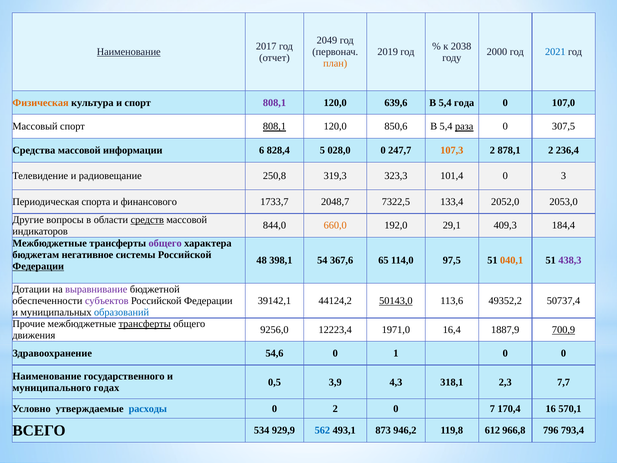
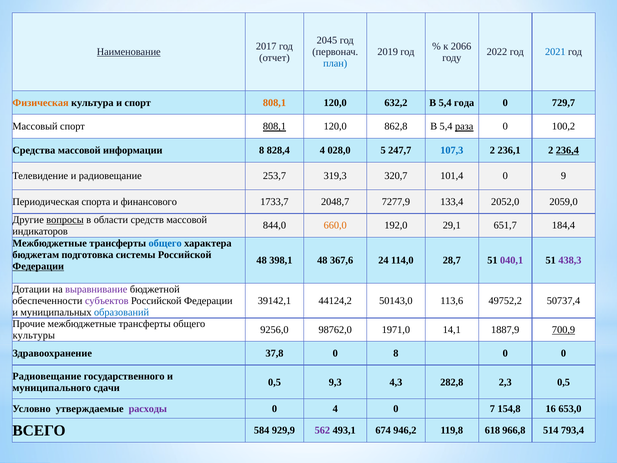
2049: 2049 -> 2045
2038: 2038 -> 2066
2000: 2000 -> 2022
план colour: orange -> blue
808,1 at (274, 103) colour: purple -> orange
639,6: 639,6 -> 632,2
107,0: 107,0 -> 729,7
850,6: 850,6 -> 862,8
307,5: 307,5 -> 100,2
информации 6: 6 -> 8
828,4 5: 5 -> 4
028,0 0: 0 -> 5
107,3 colour: orange -> blue
878,1: 878,1 -> 236,1
236,4 underline: none -> present
250,8: 250,8 -> 253,7
323,3: 323,3 -> 320,7
3: 3 -> 9
7322,5: 7322,5 -> 7277,9
2053,0: 2053,0 -> 2059,0
вопросы underline: none -> present
средств underline: present -> none
409,3: 409,3 -> 651,7
общего at (165, 243) colour: purple -> blue
негативное: негативное -> подготовка
398,1 54: 54 -> 48
65: 65 -> 24
97,5: 97,5 -> 28,7
040,1 colour: orange -> purple
50143,0 underline: present -> none
49352,2: 49352,2 -> 49752,2
трансферты at (145, 324) underline: present -> none
12223,4: 12223,4 -> 98762,0
16,4: 16,4 -> 14,1
движения: движения -> культуры
54,6: 54,6 -> 37,8
0 1: 1 -> 8
Наименование at (47, 376): Наименование -> Радиовещание
3,9: 3,9 -> 9,3
318,1: 318,1 -> 282,8
2,3 7,7: 7,7 -> 0,5
годах: годах -> сдачи
расходы colour: blue -> purple
0 2: 2 -> 4
170,4: 170,4 -> 154,8
570,1: 570,1 -> 653,0
534: 534 -> 584
562 colour: blue -> purple
873: 873 -> 674
612: 612 -> 618
796: 796 -> 514
